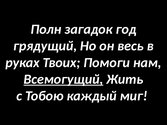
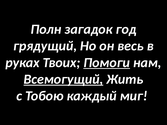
Помоги underline: none -> present
